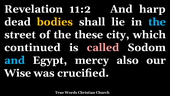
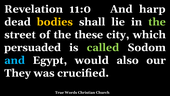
11:2: 11:2 -> 11:0
the at (157, 22) colour: light blue -> light green
continued: continued -> persuaded
called colour: pink -> light green
mercy: mercy -> would
Wise: Wise -> They
